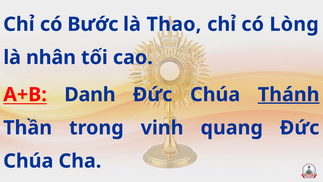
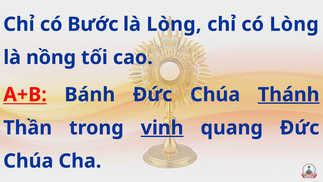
là Thao: Thao -> Lòng
nhân: nhân -> nồng
Danh: Danh -> Bánh
vinh underline: none -> present
